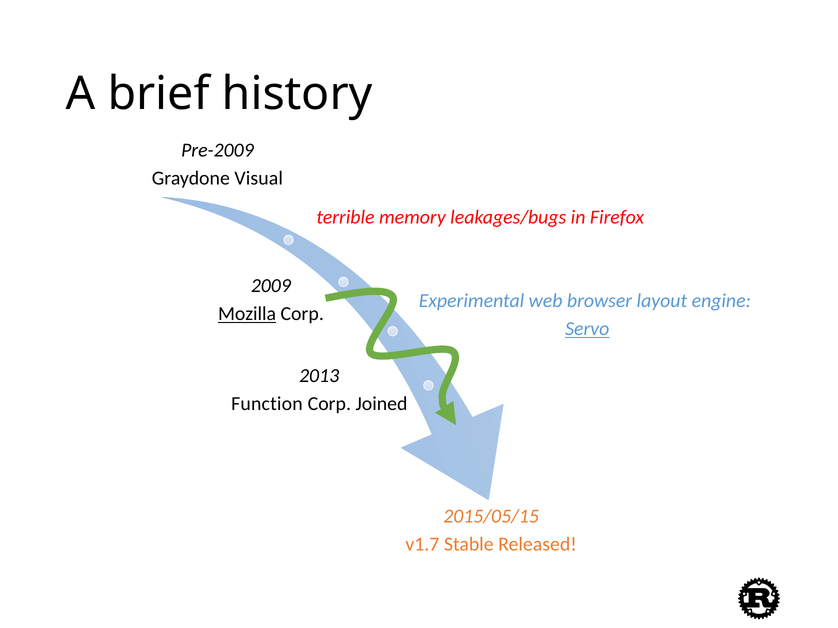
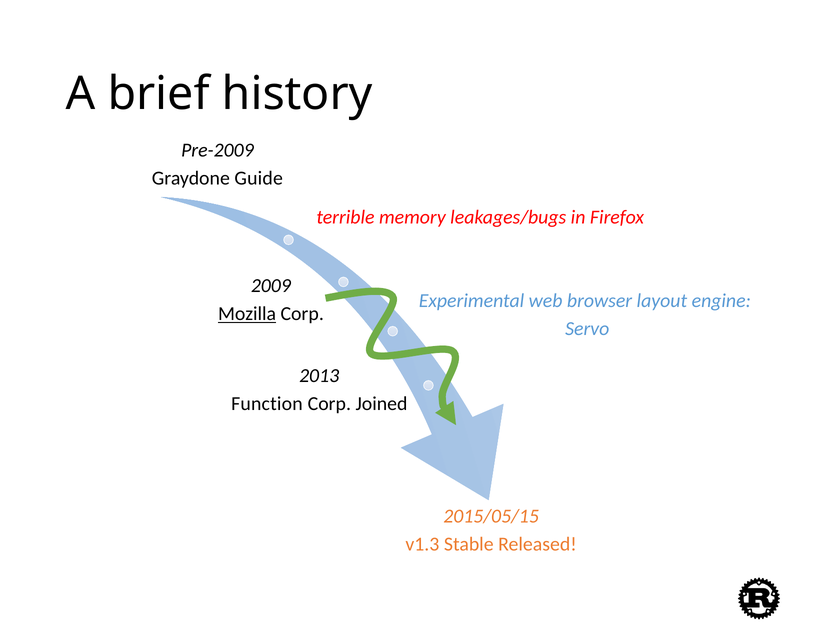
Visual: Visual -> Guide
Servo underline: present -> none
v1.7: v1.7 -> v1.3
